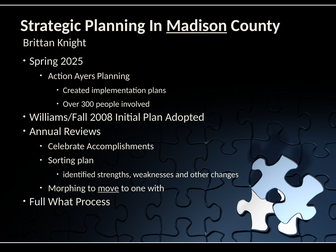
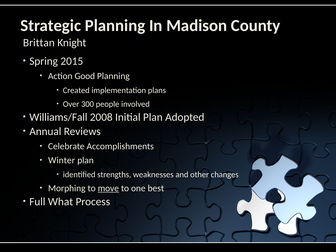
Madison underline: present -> none
2025: 2025 -> 2015
Ayers: Ayers -> Good
Sorting: Sorting -> Winter
with: with -> best
